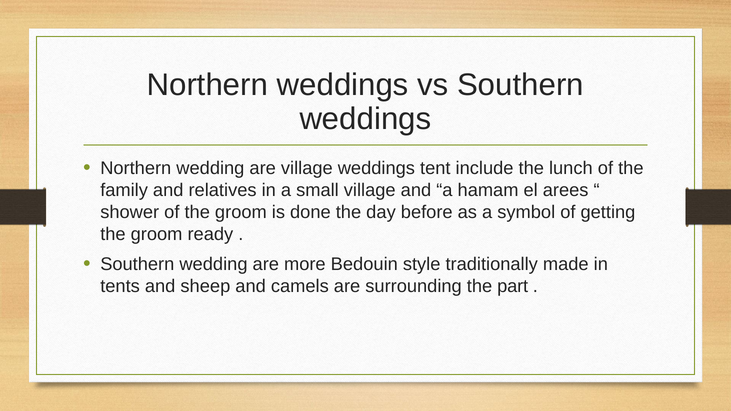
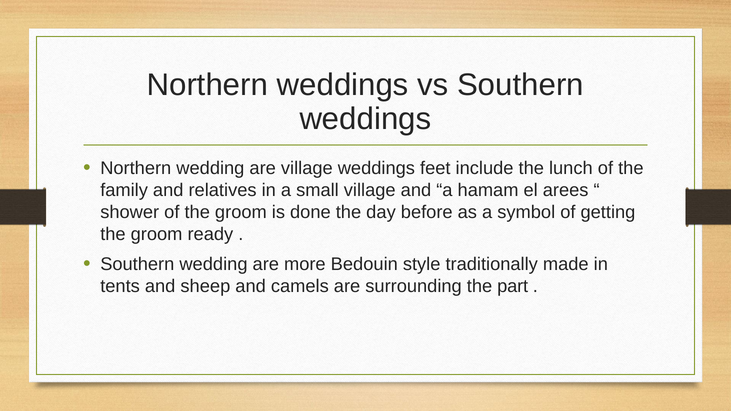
tent: tent -> feet
